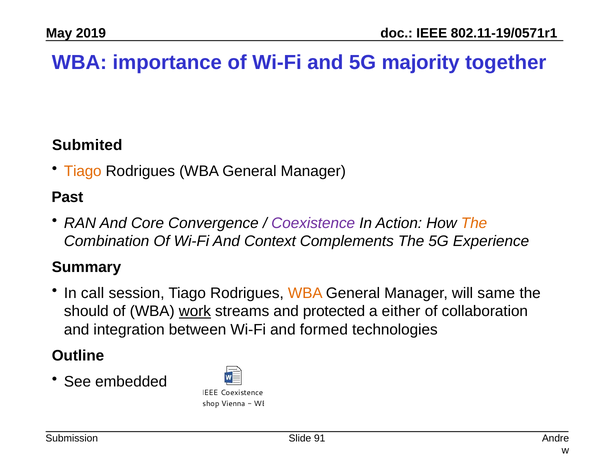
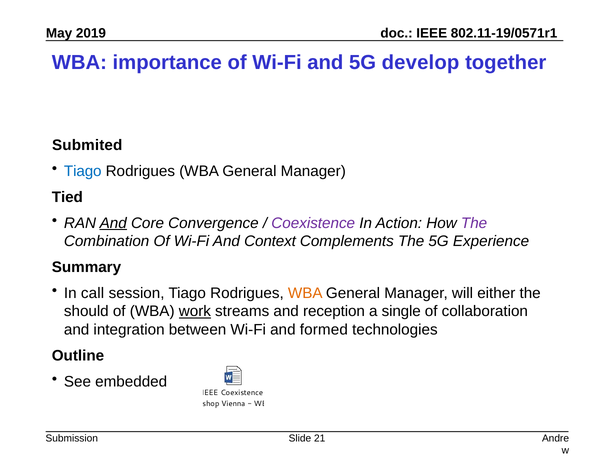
majority: majority -> develop
Tiago at (83, 171) colour: orange -> blue
Past: Past -> Tied
And at (113, 223) underline: none -> present
The at (474, 223) colour: orange -> purple
same: same -> either
protected: protected -> reception
either: either -> single
91: 91 -> 21
